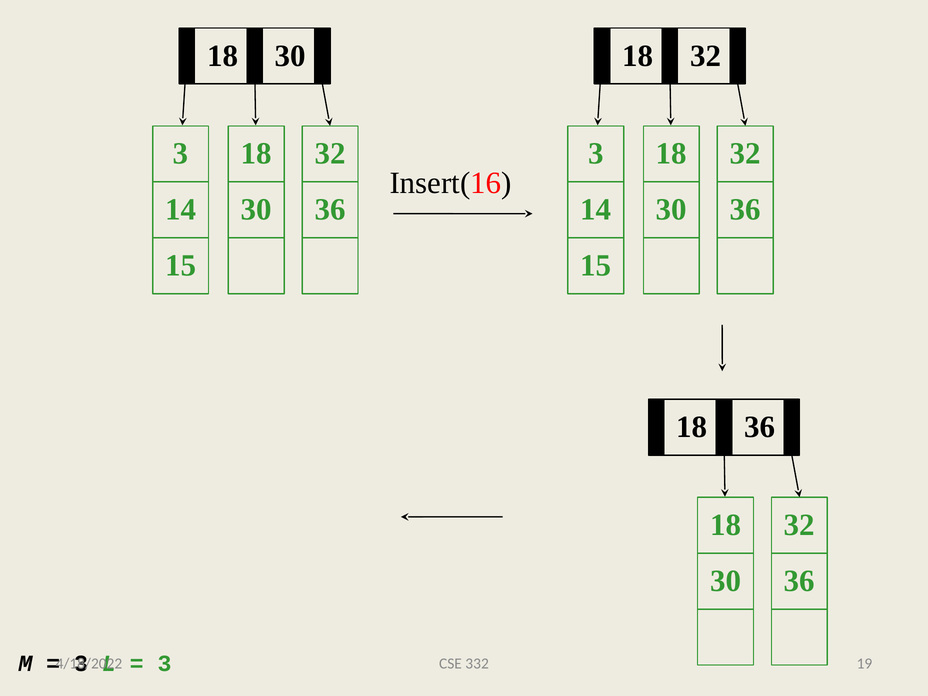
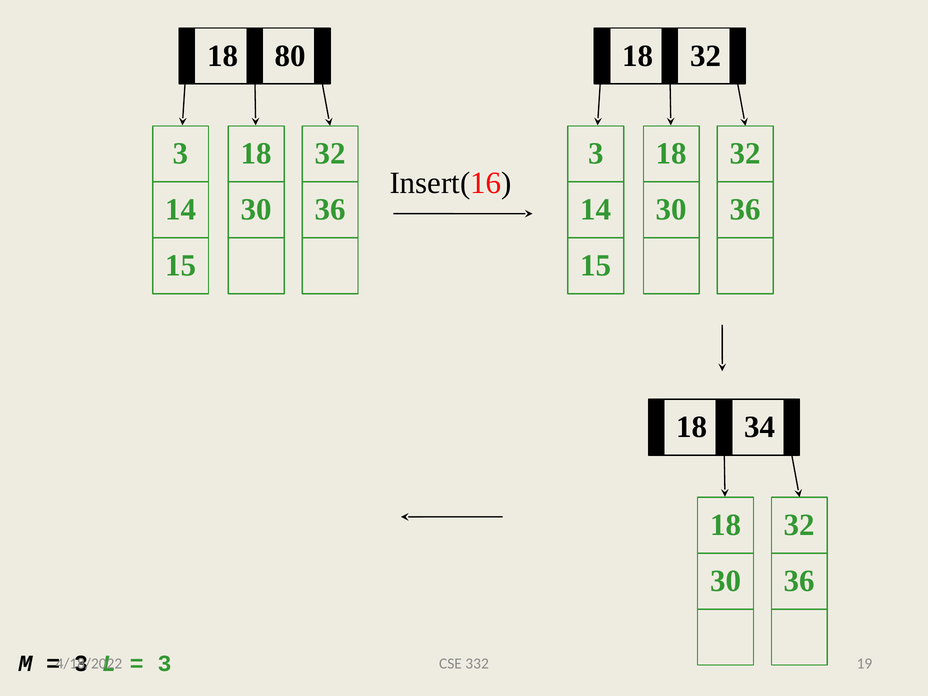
30 at (290, 56): 30 -> 80
18 36: 36 -> 34
